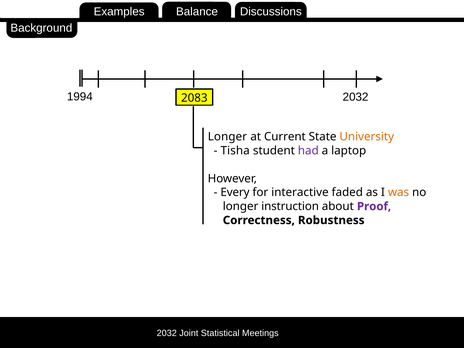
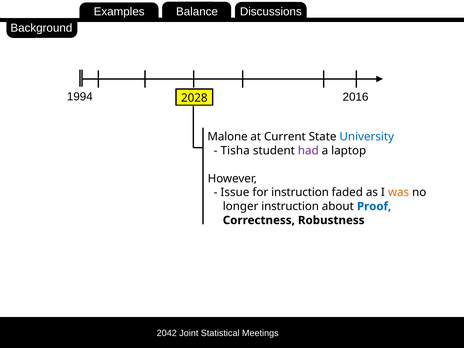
1994 2032: 2032 -> 2016
2083: 2083 -> 2028
Longer at (227, 137): Longer -> Malone
University colour: orange -> blue
Every: Every -> Issue
for interactive: interactive -> instruction
Proof colour: purple -> blue
2032 at (167, 333): 2032 -> 2042
